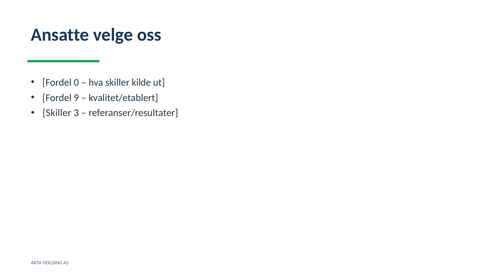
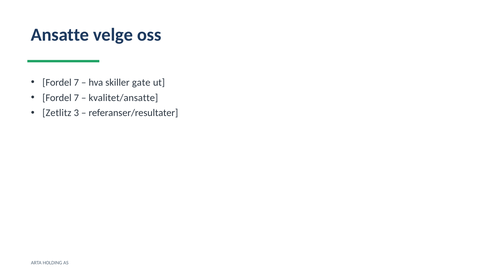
0 at (76, 82): 0 -> 7
kilde: kilde -> gate
9 at (76, 98): 9 -> 7
kvalitet/etablert: kvalitet/etablert -> kvalitet/ansatte
Skiller at (57, 113): Skiller -> Zetlitz
